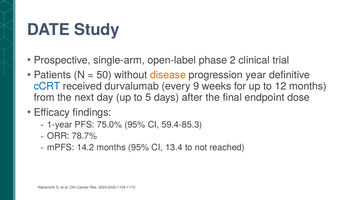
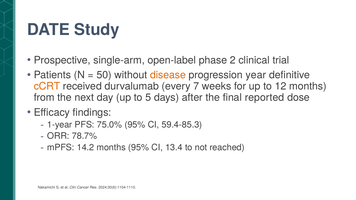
cCRT colour: blue -> orange
9: 9 -> 7
endpoint: endpoint -> reported
